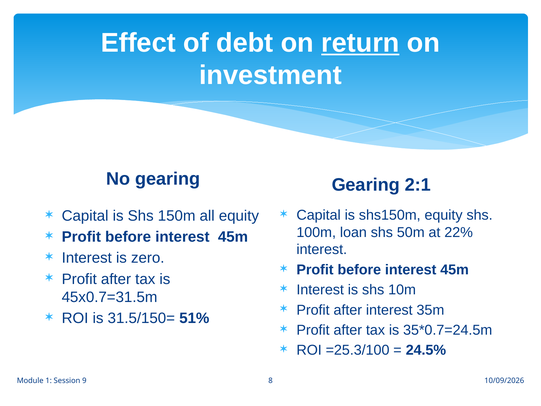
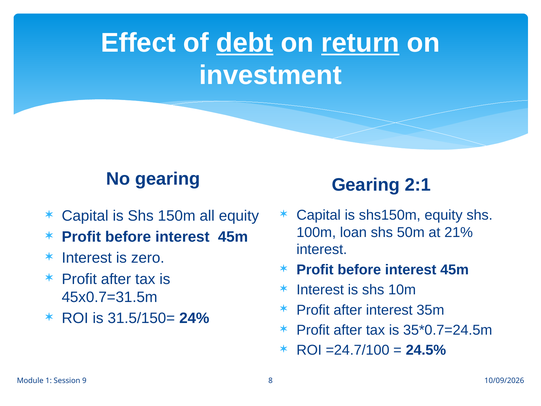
debt underline: none -> present
22%: 22% -> 21%
51%: 51% -> 24%
=25.3/100: =25.3/100 -> =24.7/100
